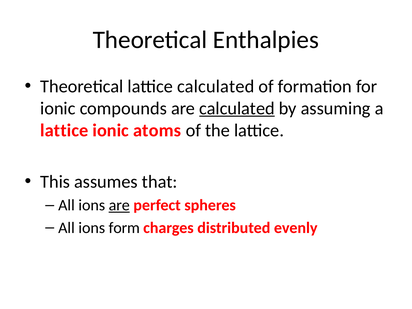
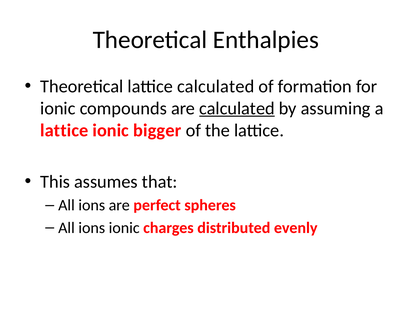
atoms: atoms -> bigger
are at (119, 205) underline: present -> none
ions form: form -> ionic
